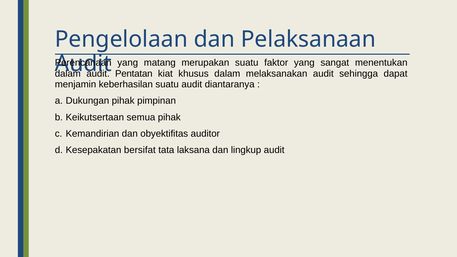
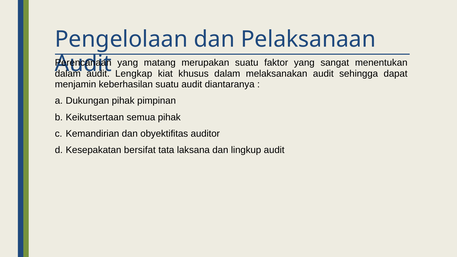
Pentatan: Pentatan -> Lengkap
